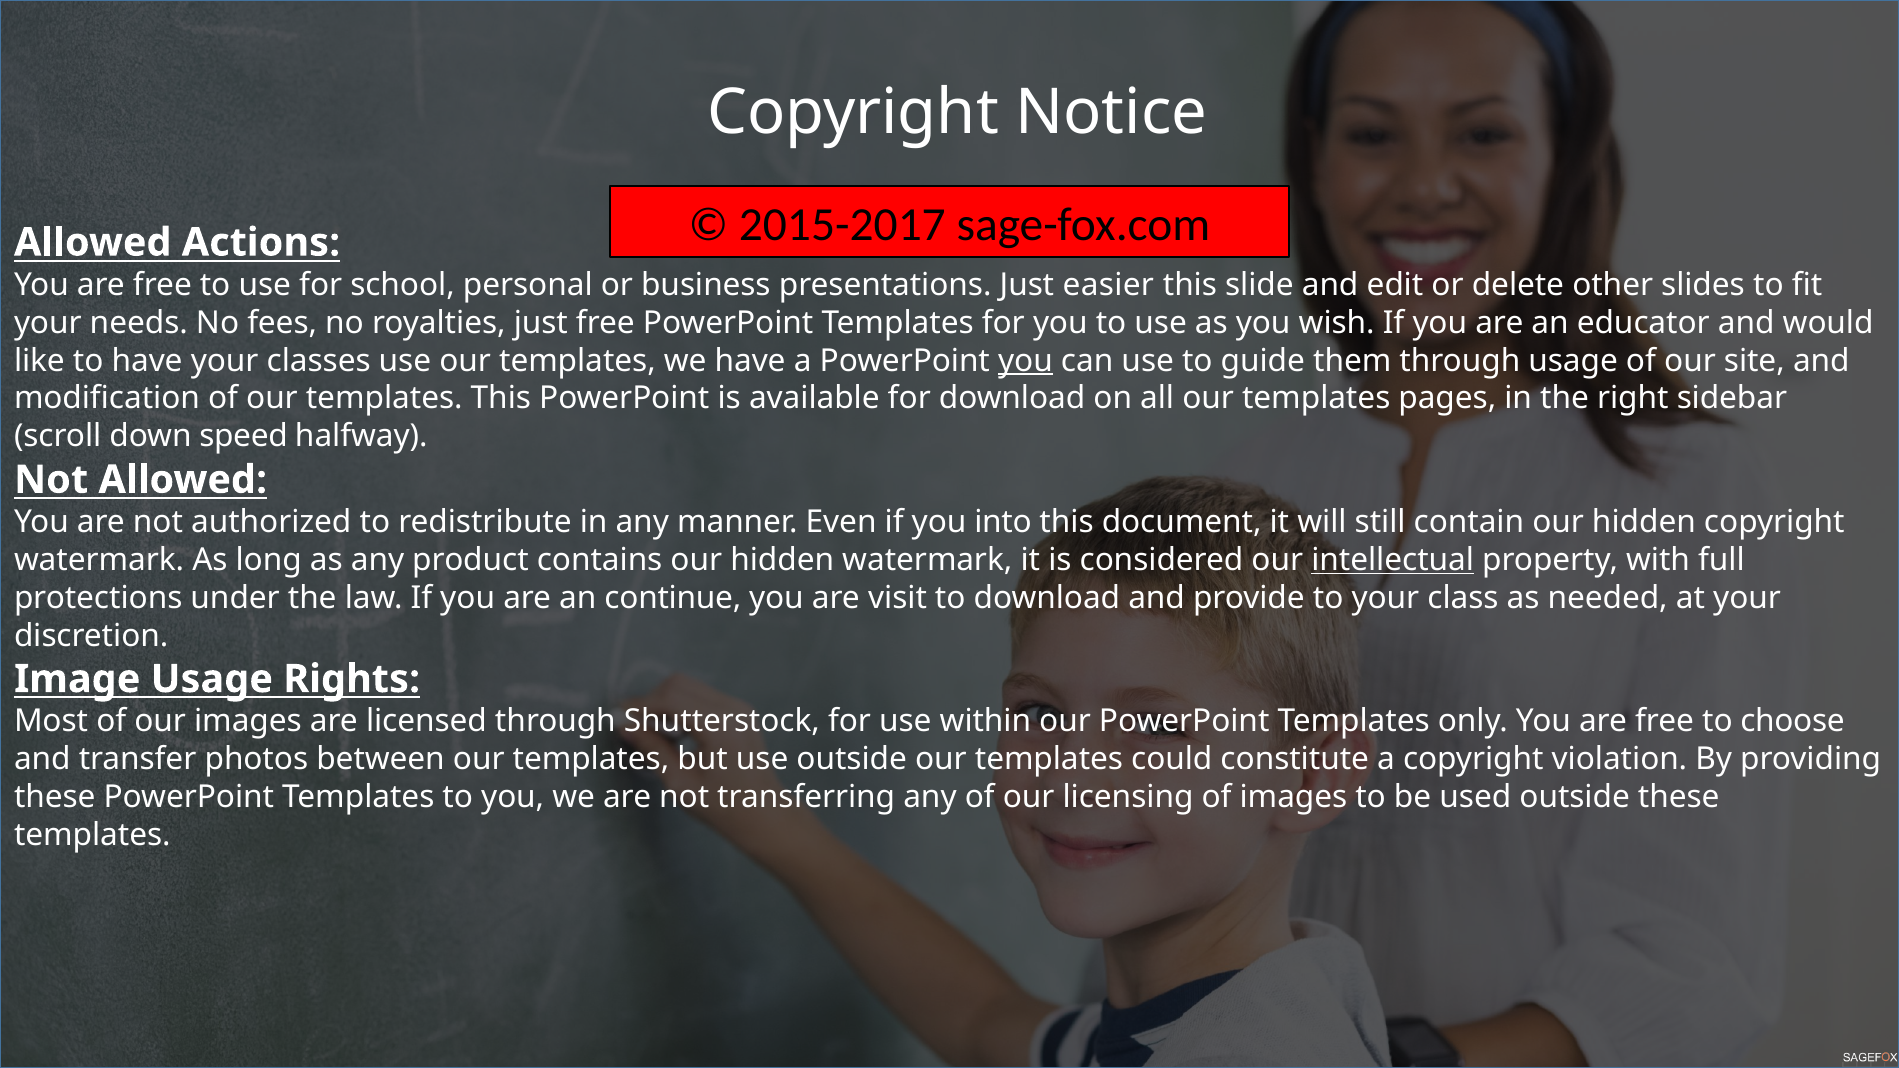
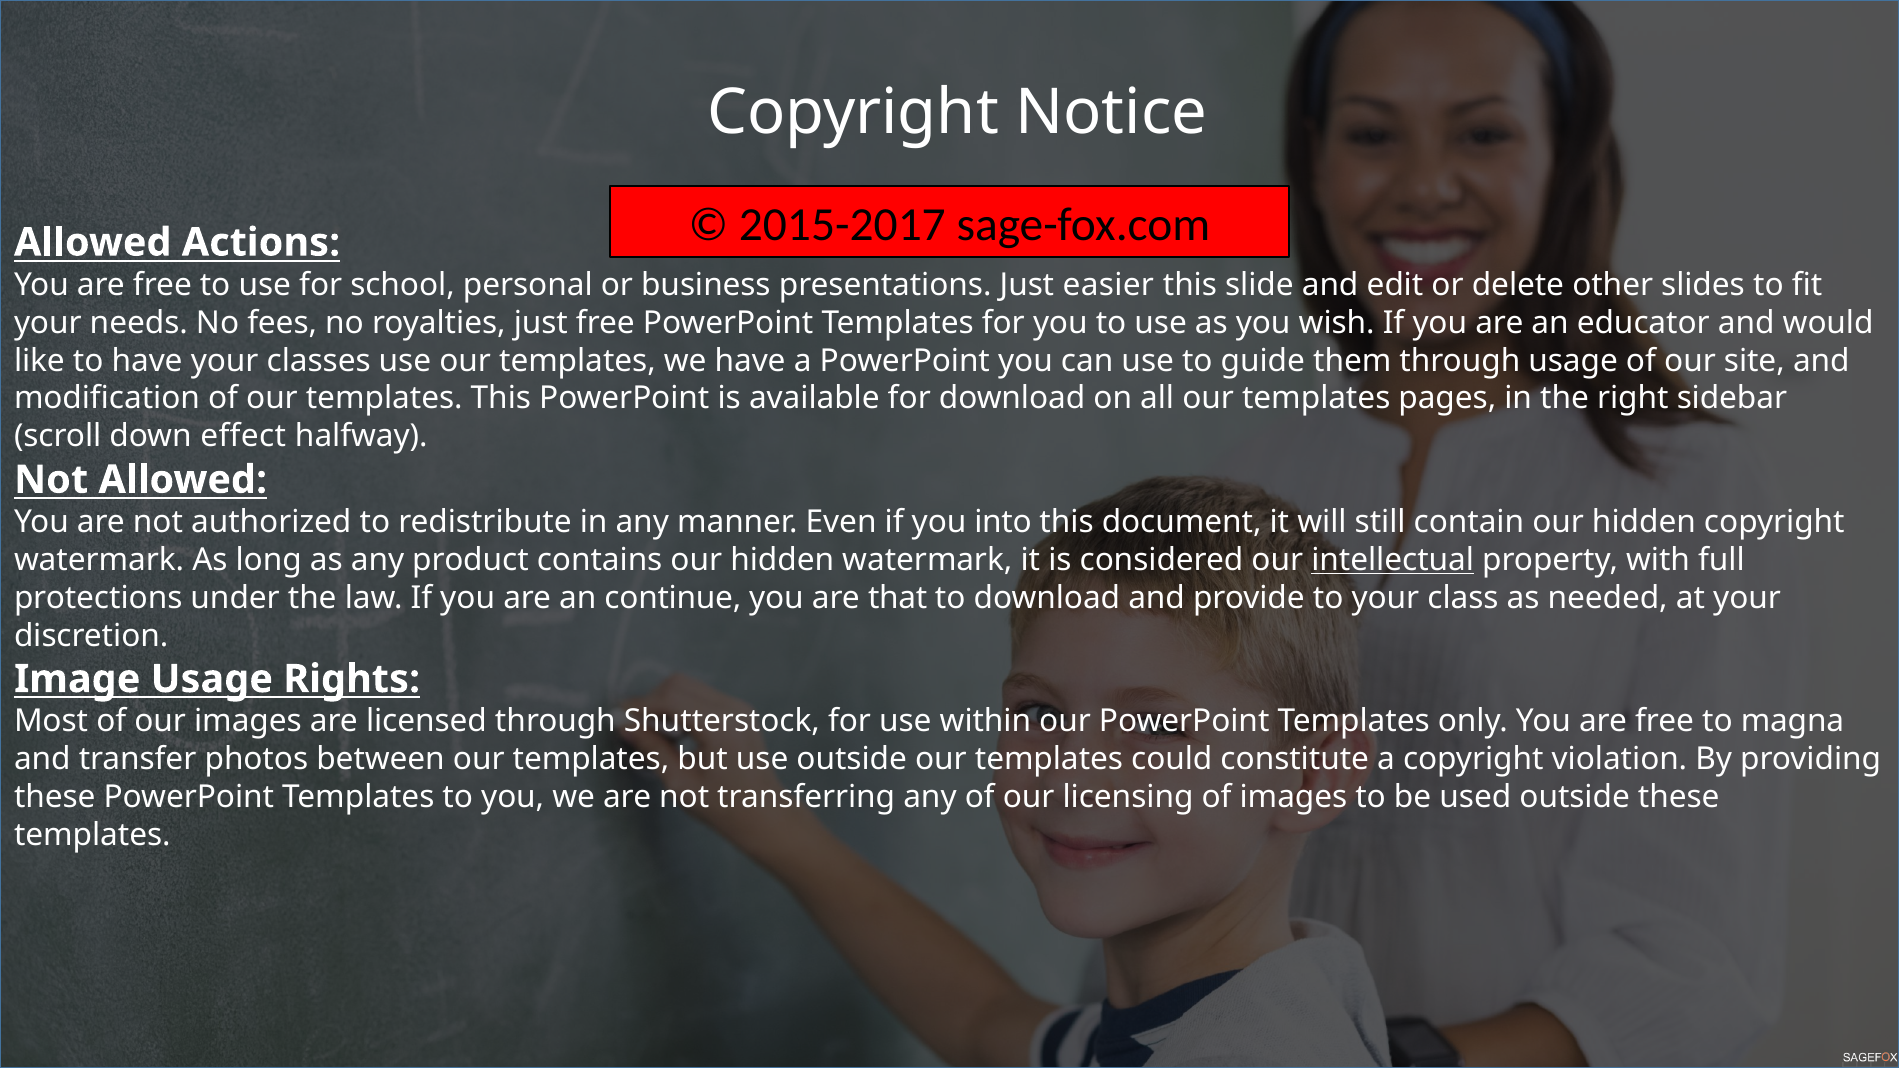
you at (1025, 361) underline: present -> none
speed: speed -> effect
visit: visit -> that
choose: choose -> magna
